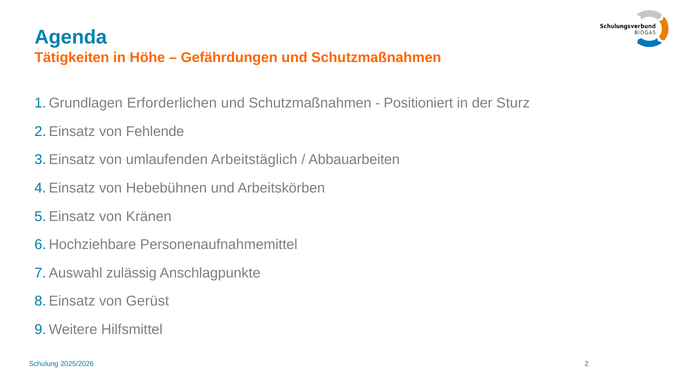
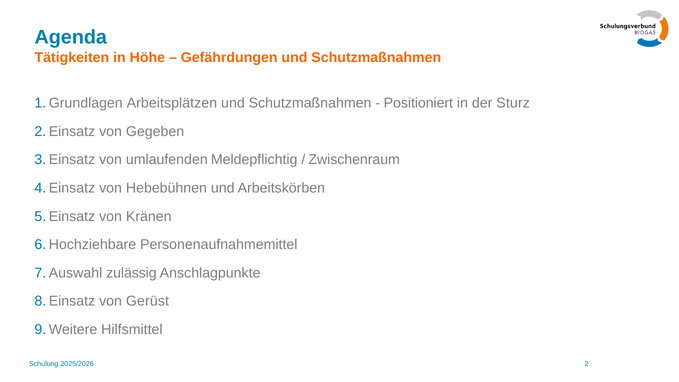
Erforderlichen: Erforderlichen -> Arbeitsplätzen
Fehlende: Fehlende -> Gegeben
Arbeitstäglich: Arbeitstäglich -> Meldepflichtig
Abbauarbeiten: Abbauarbeiten -> Zwischenraum
